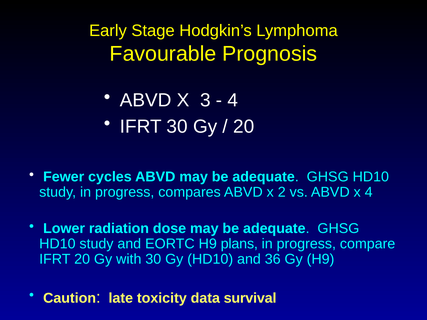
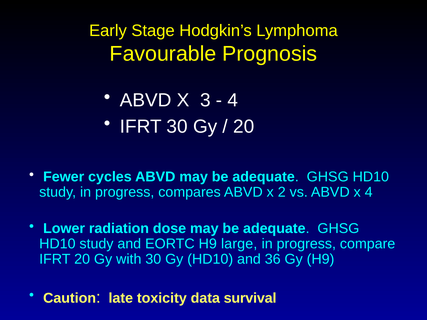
plans: plans -> large
